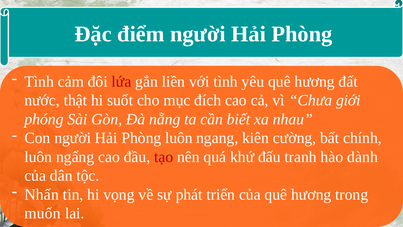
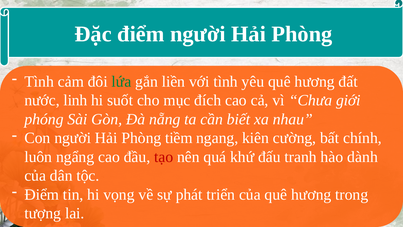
lứa colour: red -> green
thật: thật -> linh
Phòng luôn: luôn -> tiềm
Nhấn at (42, 194): Nhấn -> Điểm
muốn: muốn -> tượng
